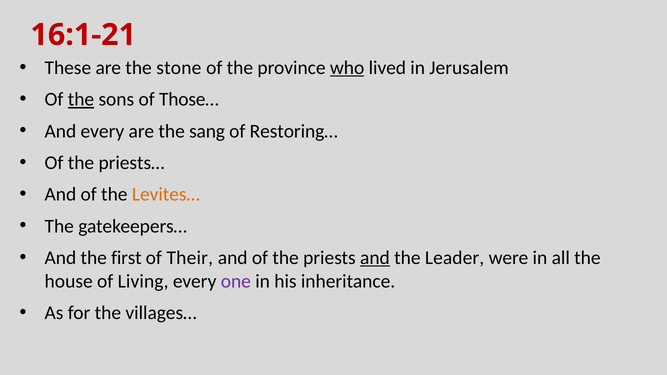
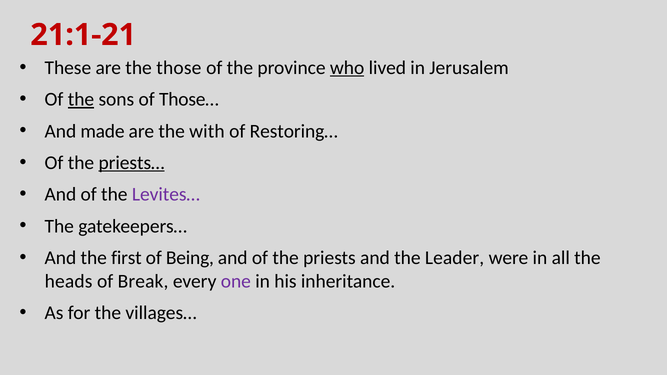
16:1-21: 16:1-21 -> 21:1-21
stone: stone -> those
And every: every -> made
sang: sang -> with
priests… underline: none -> present
Levites… colour: orange -> purple
Their: Their -> Being
and at (375, 258) underline: present -> none
house: house -> heads
Living: Living -> Break
